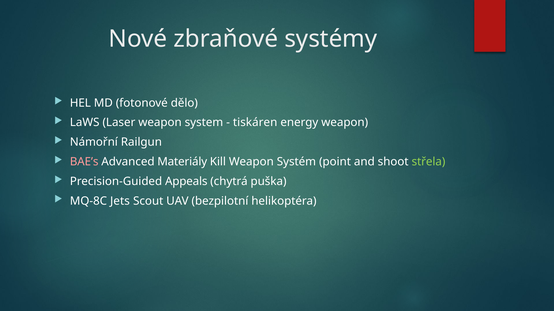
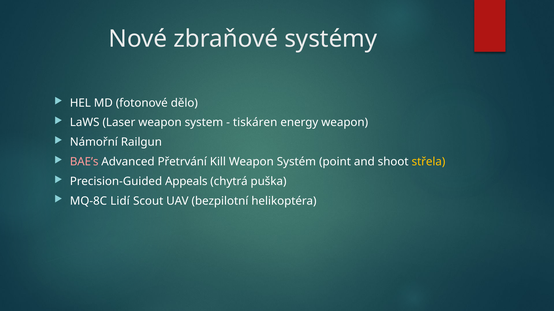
Materiály: Materiály -> Přetrvání
střela colour: light green -> yellow
Jets: Jets -> Lidí
